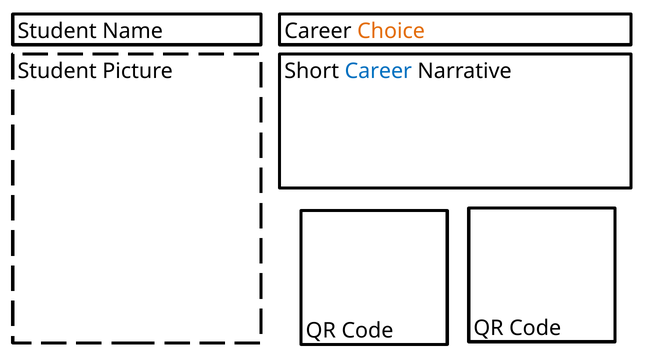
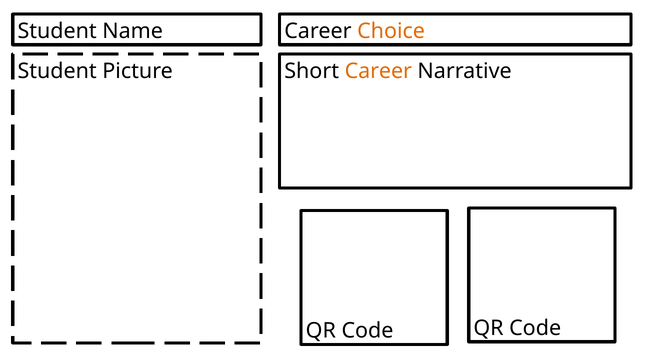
Career at (378, 71) colour: blue -> orange
